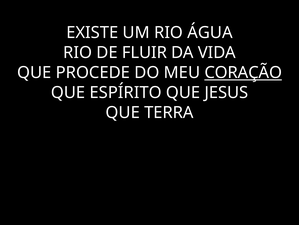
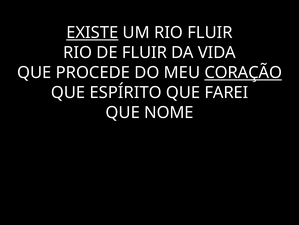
EXISTE underline: none -> present
RIO ÁGUA: ÁGUA -> FLUIR
JESUS: JESUS -> FAREI
TERRA: TERRA -> NOME
